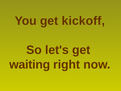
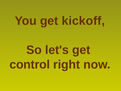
waiting: waiting -> control
